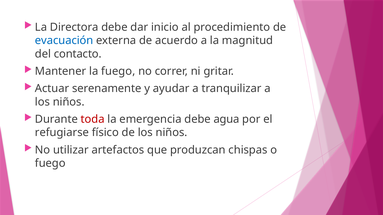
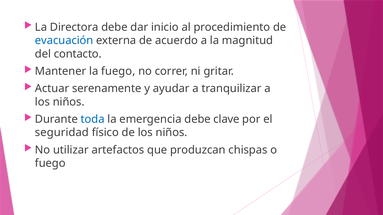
toda colour: red -> blue
agua: agua -> clave
refugiarse: refugiarse -> seguridad
